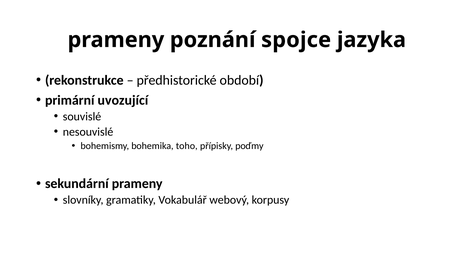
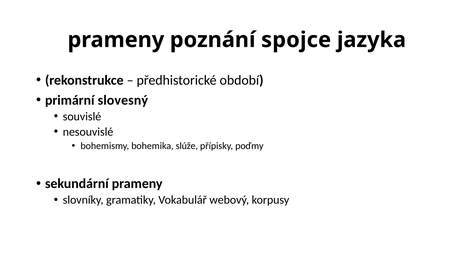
uvozující: uvozující -> slovesný
toho: toho -> slúže
